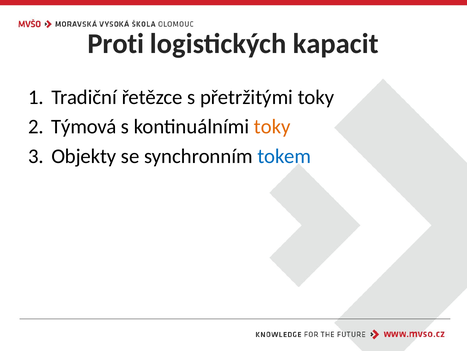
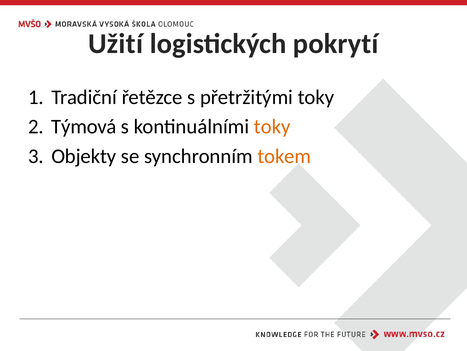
Proti: Proti -> Užití
kapacit: kapacit -> pokrytí
tokem colour: blue -> orange
